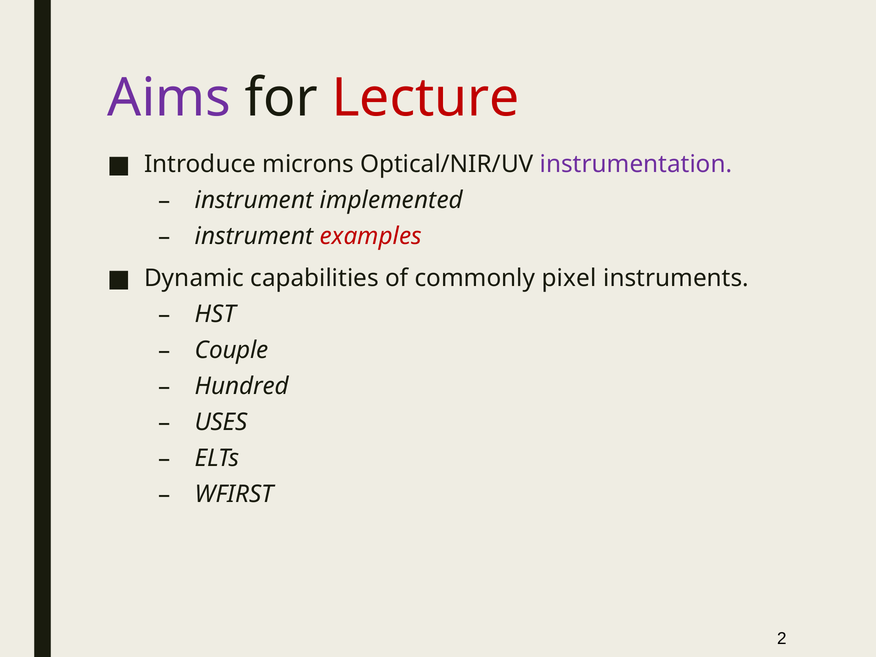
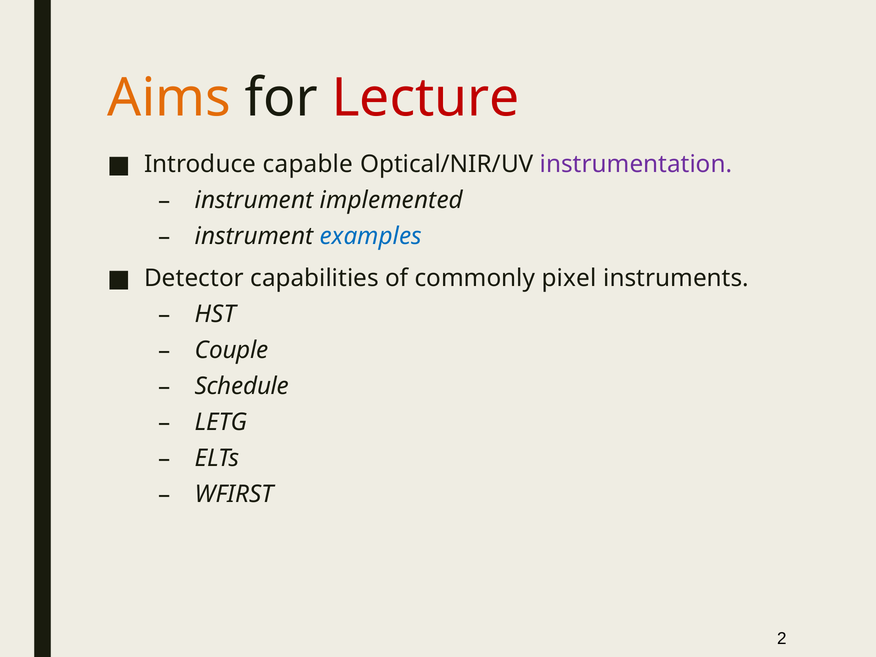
Aims colour: purple -> orange
microns: microns -> capable
examples colour: red -> blue
Dynamic: Dynamic -> Detector
Hundred: Hundred -> Schedule
USES: USES -> LETG
